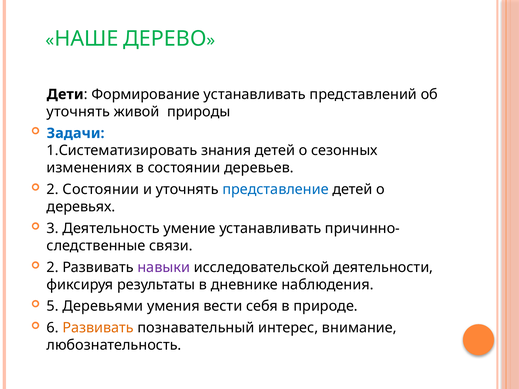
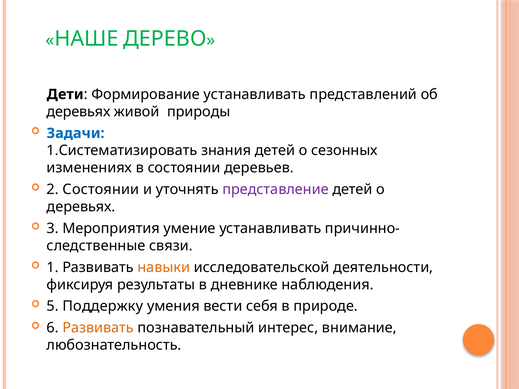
уточнять at (78, 112): уточнять -> деревьях
представление colour: blue -> purple
Деятельность: Деятельность -> Мероприятия
2 at (53, 267): 2 -> 1
навыки colour: purple -> orange
Деревьями: Деревьями -> Поддержку
